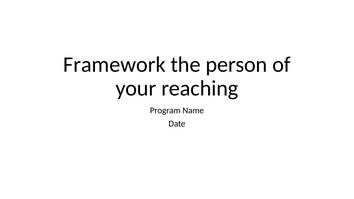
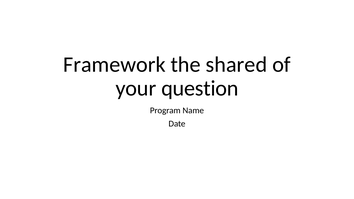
person: person -> shared
reaching: reaching -> question
